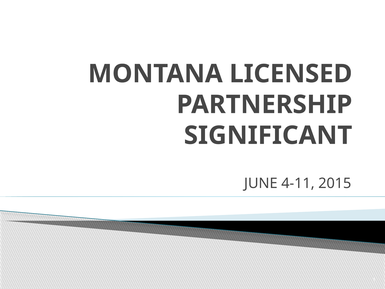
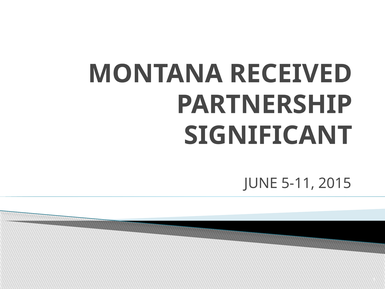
LICENSED: LICENSED -> RECEIVED
4-11: 4-11 -> 5-11
